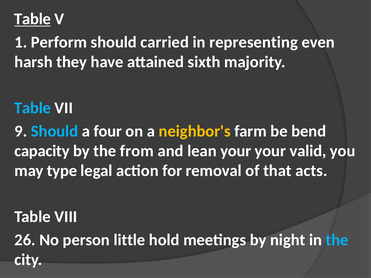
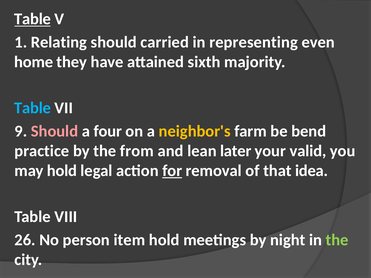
Perform: Perform -> Relating
harsh: harsh -> home
Should at (55, 131) colour: light blue -> pink
capacity: capacity -> practice
lean your: your -> later
may type: type -> hold
for underline: none -> present
acts: acts -> idea
little: little -> item
the at (337, 240) colour: light blue -> light green
